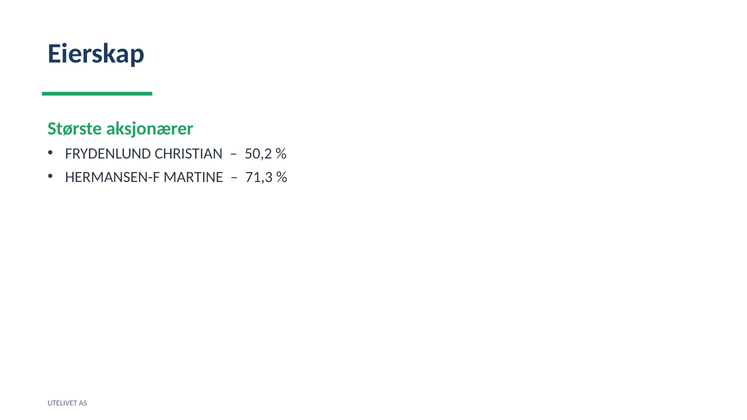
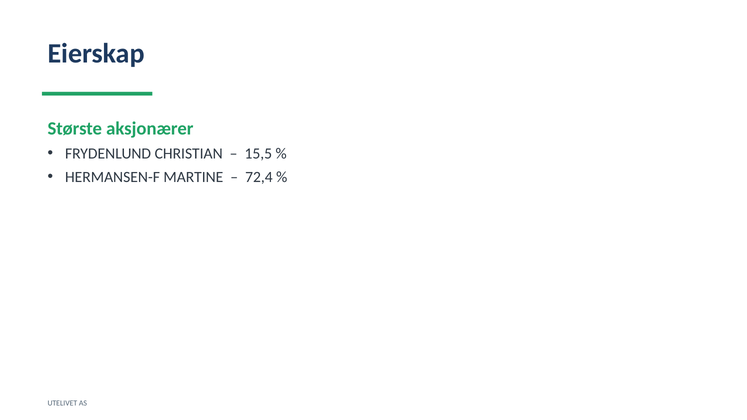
50,2: 50,2 -> 15,5
71,3: 71,3 -> 72,4
